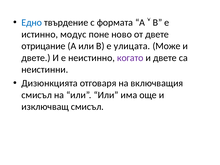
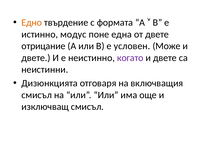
Едно colour: blue -> orange
ново: ново -> една
улицата: улицата -> условен
